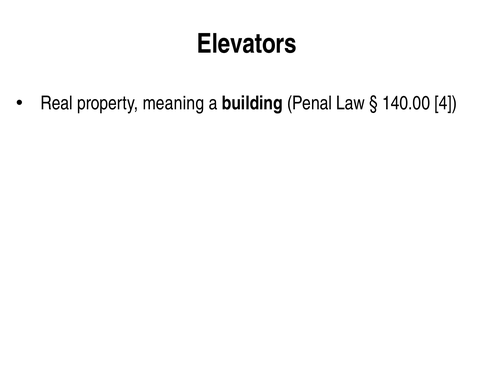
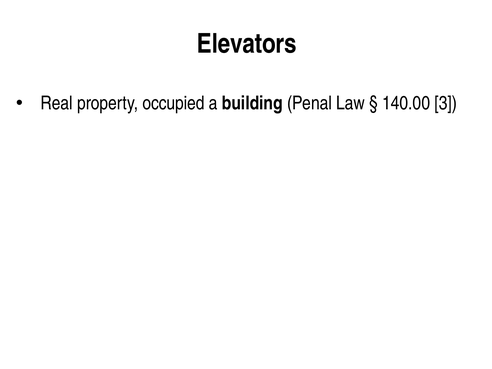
meaning: meaning -> occupied
4: 4 -> 3
